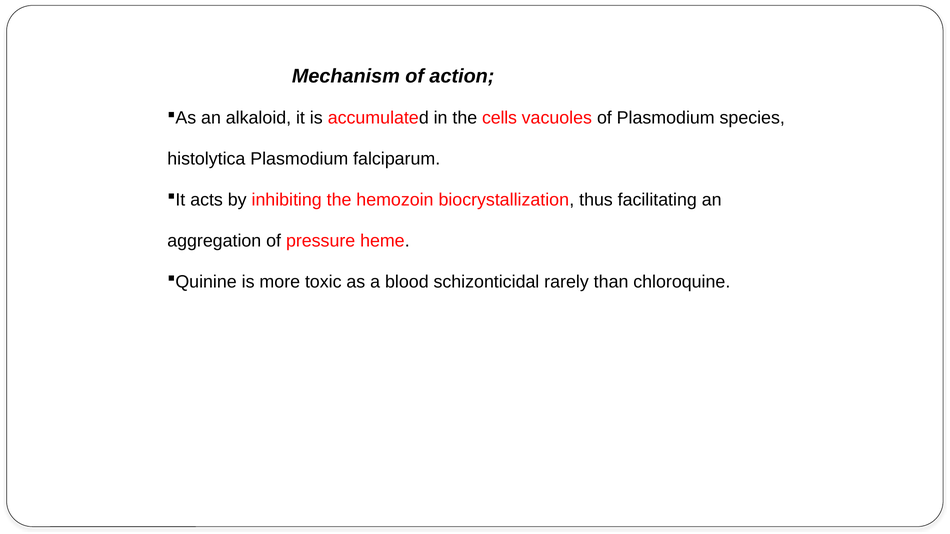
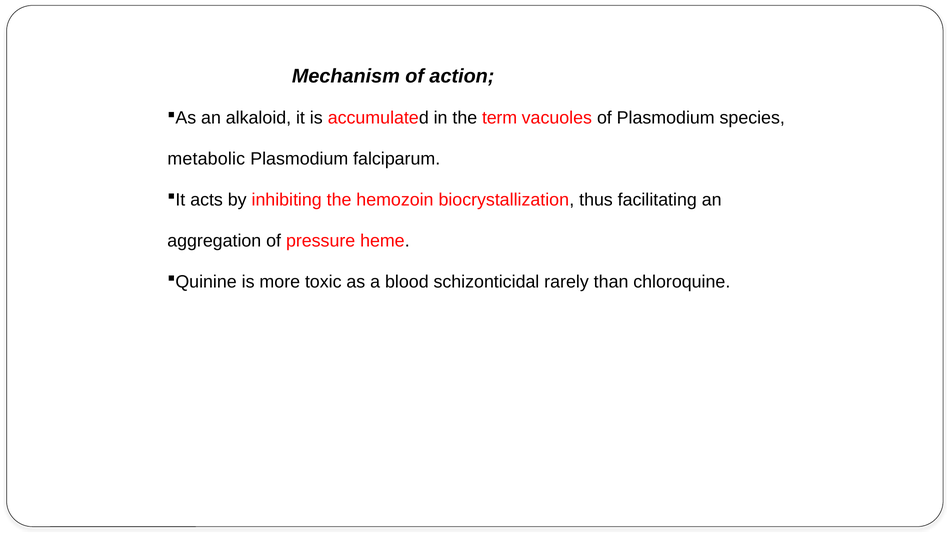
cells: cells -> term
histolytica: histolytica -> metabolic
